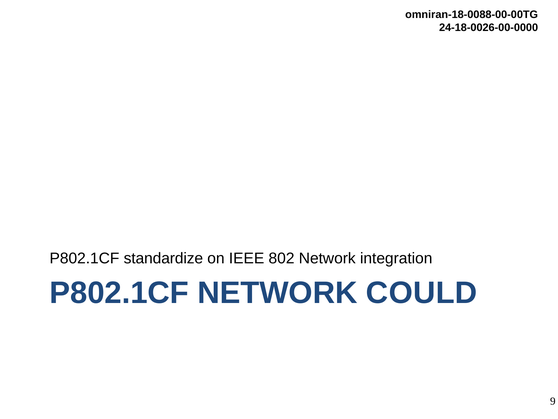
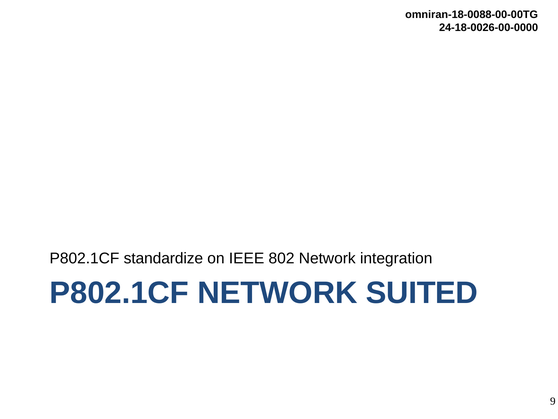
COULD: COULD -> SUITED
